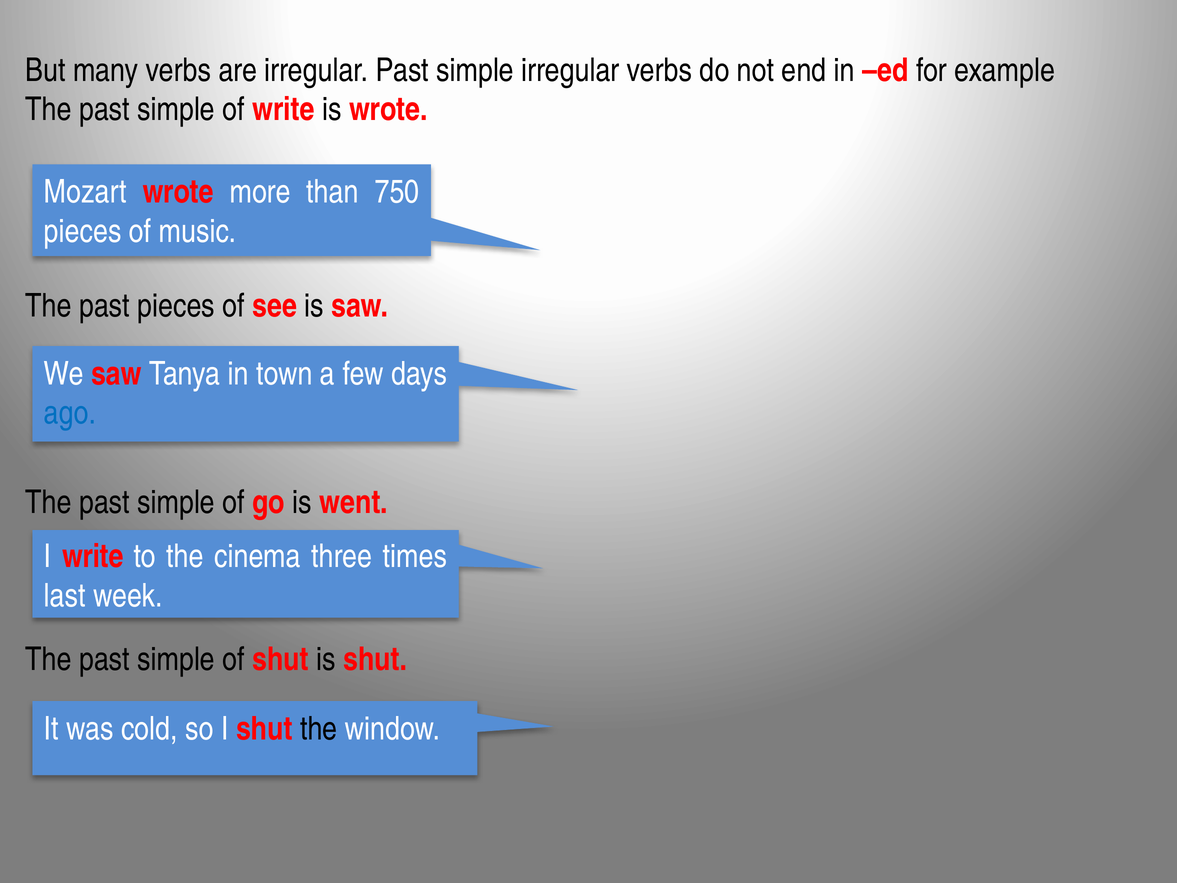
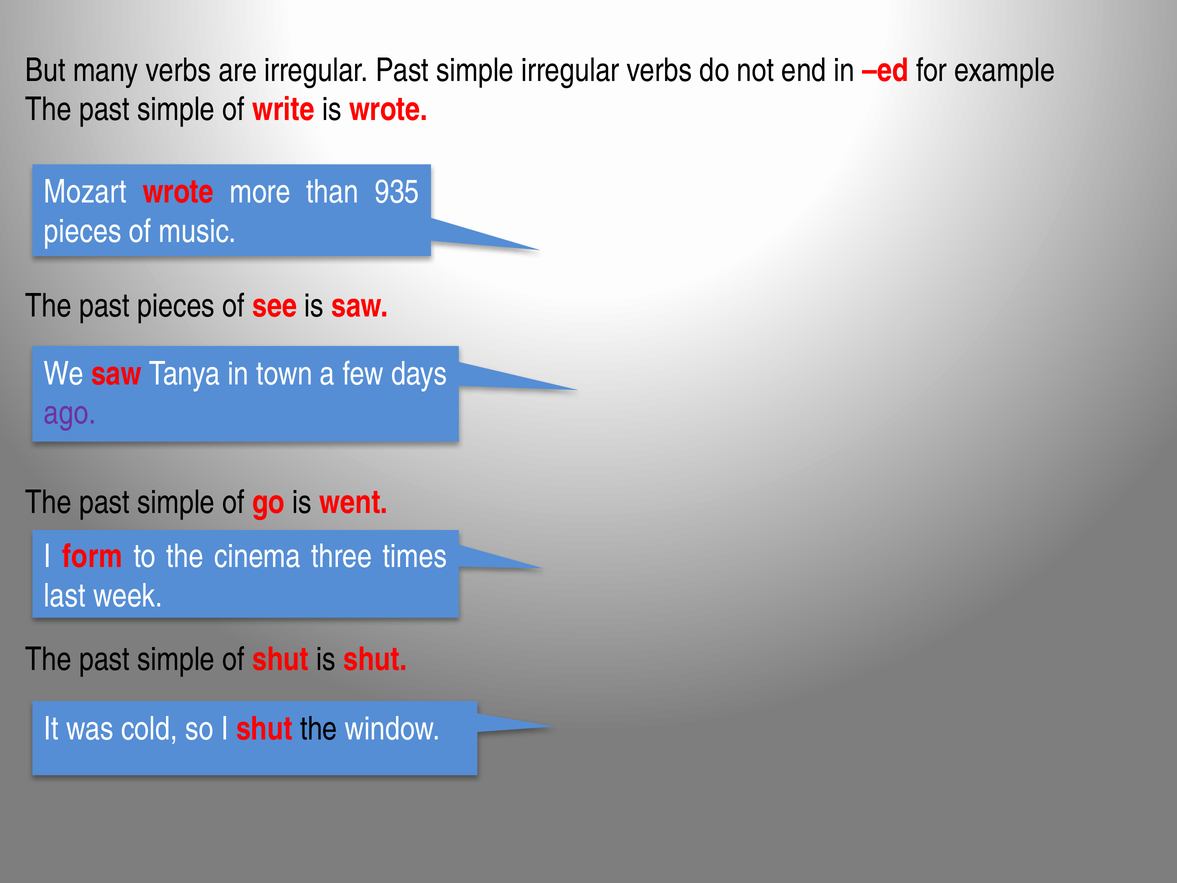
750: 750 -> 935
ago colour: blue -> purple
I write: write -> form
